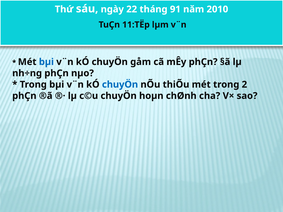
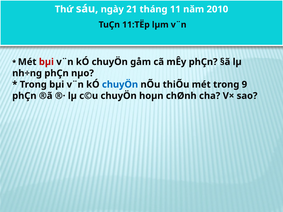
22: 22 -> 21
91: 91 -> 11
bµi at (46, 62) colour: blue -> red
2: 2 -> 9
